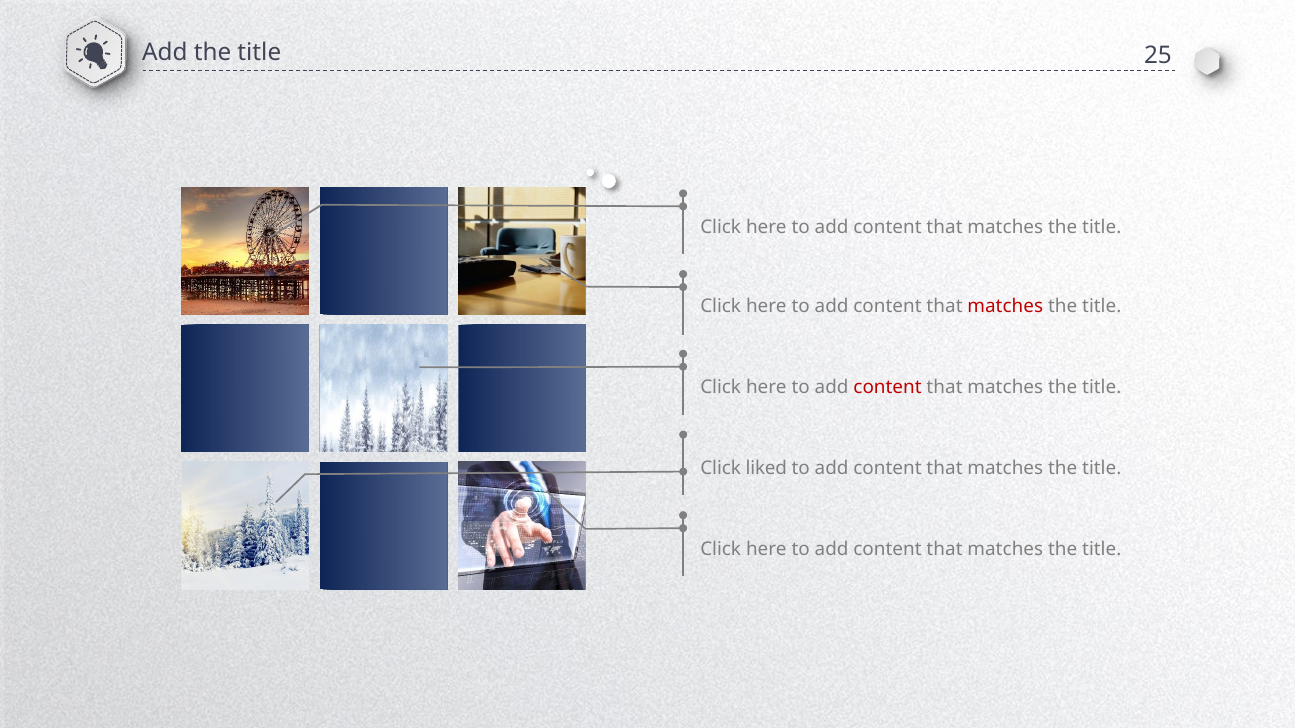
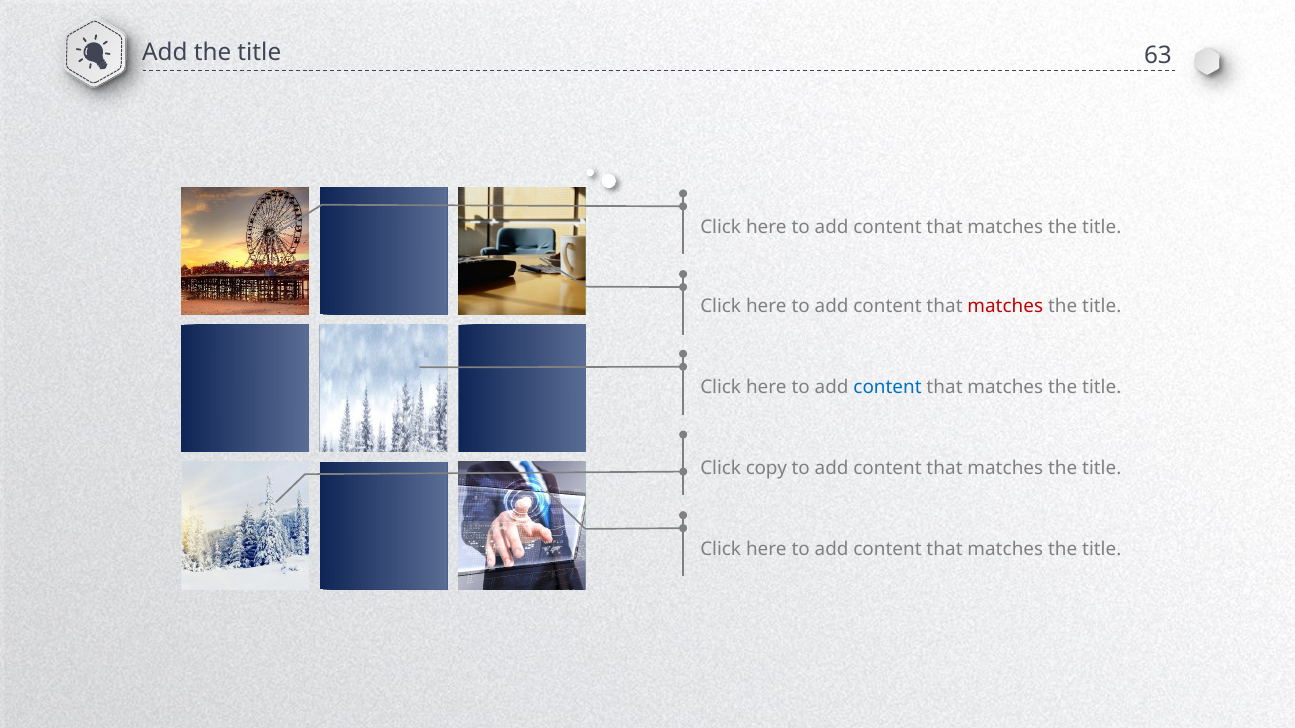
25: 25 -> 63
content at (888, 388) colour: red -> blue
liked: liked -> copy
